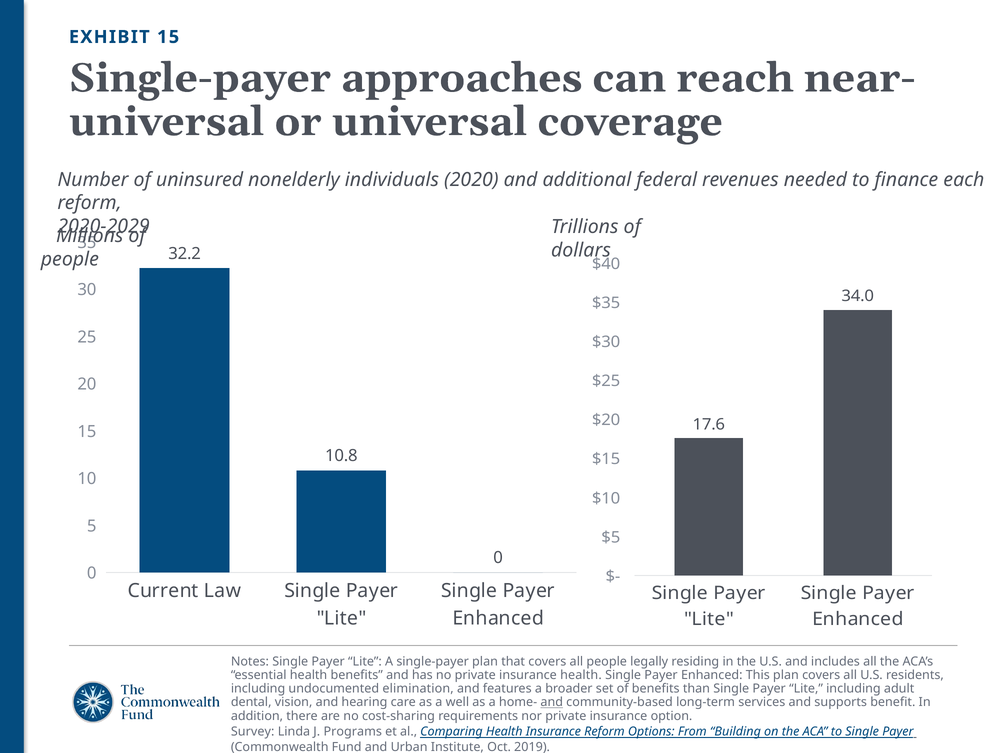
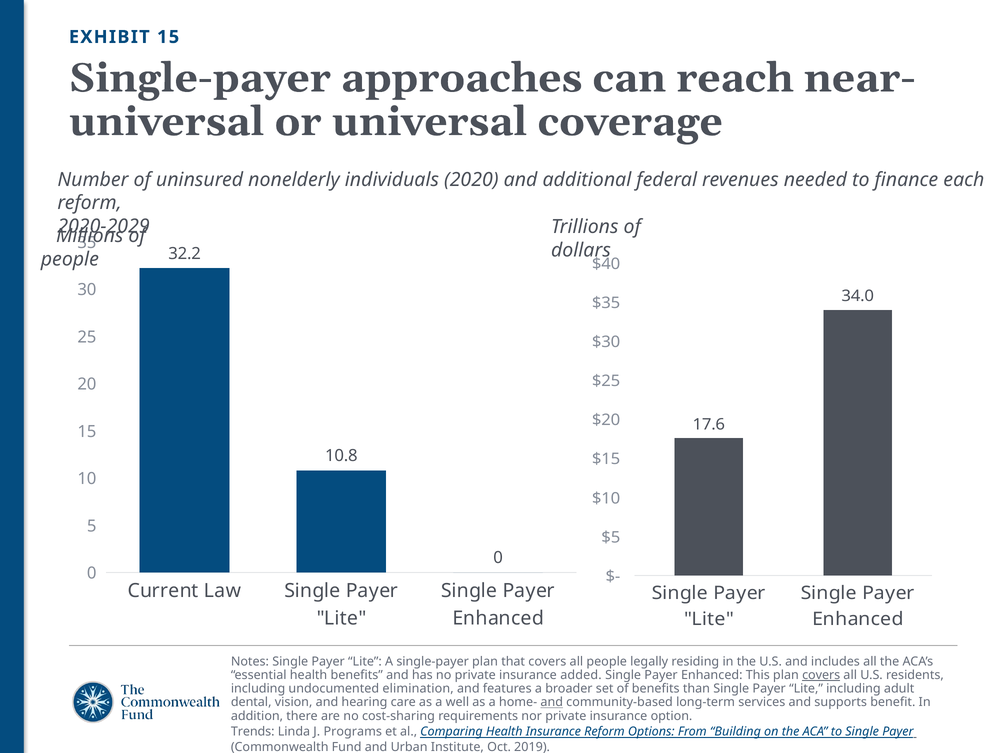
insurance health: health -> added
covers at (821, 675) underline: none -> present
Survey: Survey -> Trends
